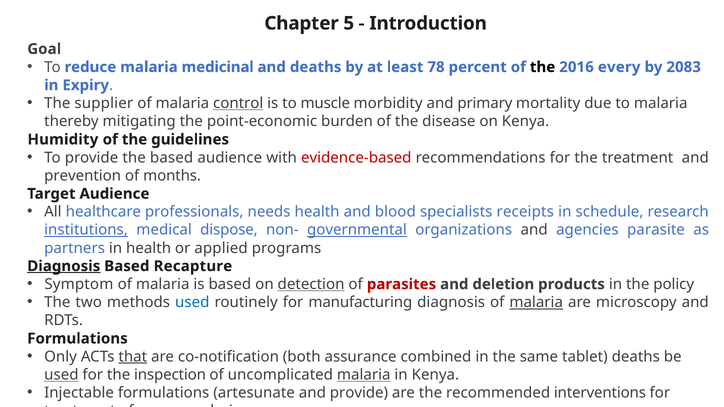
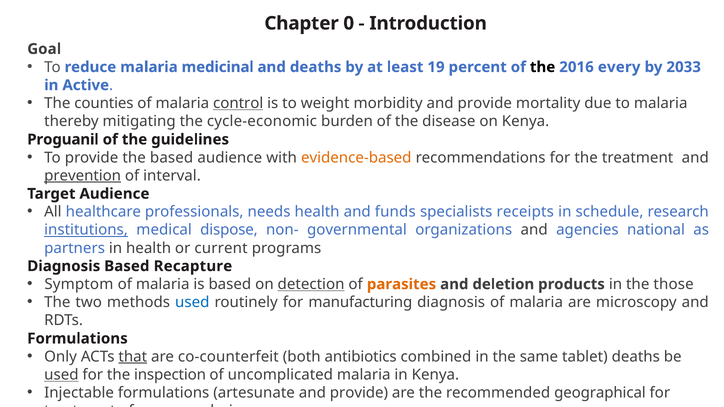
5: 5 -> 0
78: 78 -> 19
2083: 2083 -> 2033
Expiry: Expiry -> Active
supplier: supplier -> counties
muscle: muscle -> weight
morbidity and primary: primary -> provide
point-economic: point-economic -> cycle-economic
Humidity: Humidity -> Proguanil
evidence-based colour: red -> orange
prevention underline: none -> present
months: months -> interval
blood: blood -> funds
governmental underline: present -> none
parasite: parasite -> national
applied: applied -> current
Diagnosis at (64, 266) underline: present -> none
parasites colour: red -> orange
policy: policy -> those
malaria at (536, 303) underline: present -> none
co-notification: co-notification -> co-counterfeit
assurance: assurance -> antibiotics
malaria at (364, 375) underline: present -> none
interventions: interventions -> geographical
